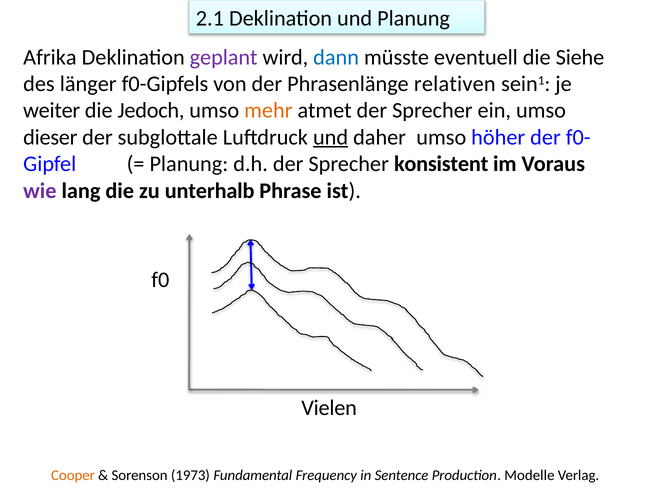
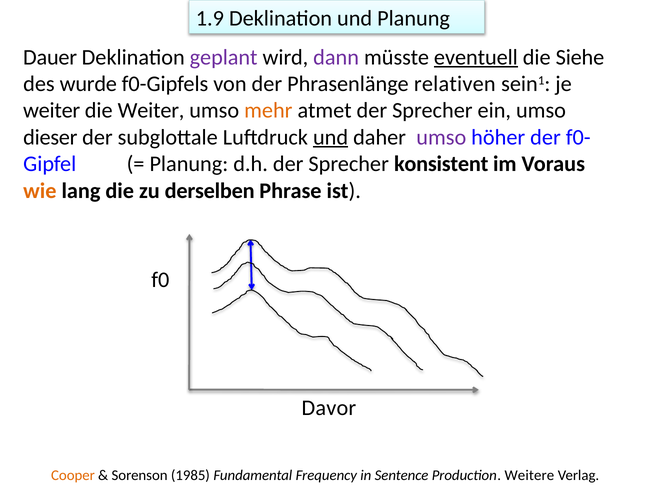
2.1: 2.1 -> 1.9
Afrika: Afrika -> Dauer
dann colour: blue -> purple
eventuell underline: none -> present
länger: länger -> wurde
die Jedoch: Jedoch -> Weiter
umso at (441, 137) colour: black -> purple
wie colour: purple -> orange
unterhalb: unterhalb -> derselben
Vielen: Vielen -> Davor
1973: 1973 -> 1985
Modelle: Modelle -> Weitere
